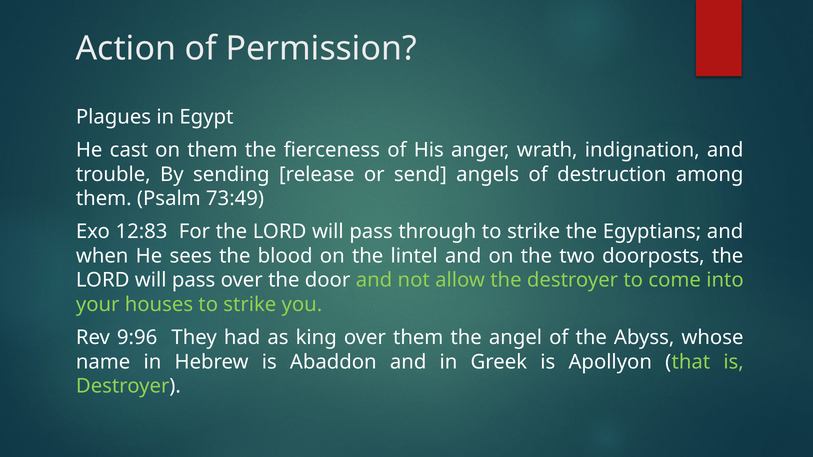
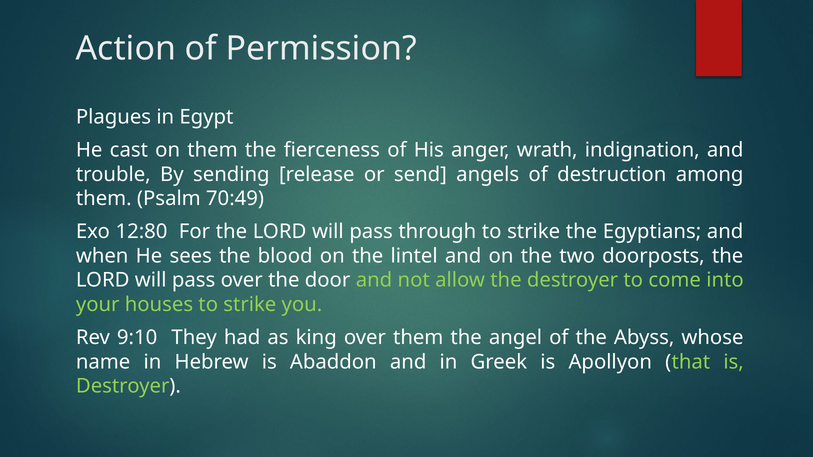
73:49: 73:49 -> 70:49
12:83: 12:83 -> 12:80
9:96: 9:96 -> 9:10
